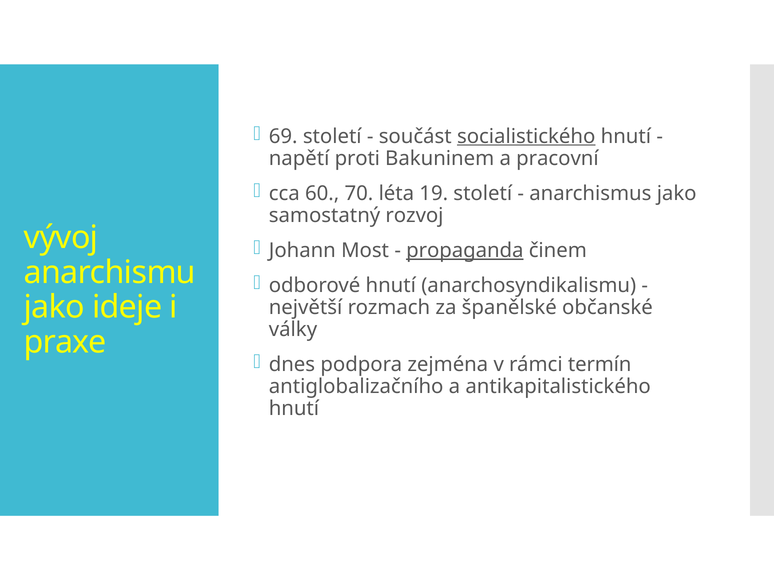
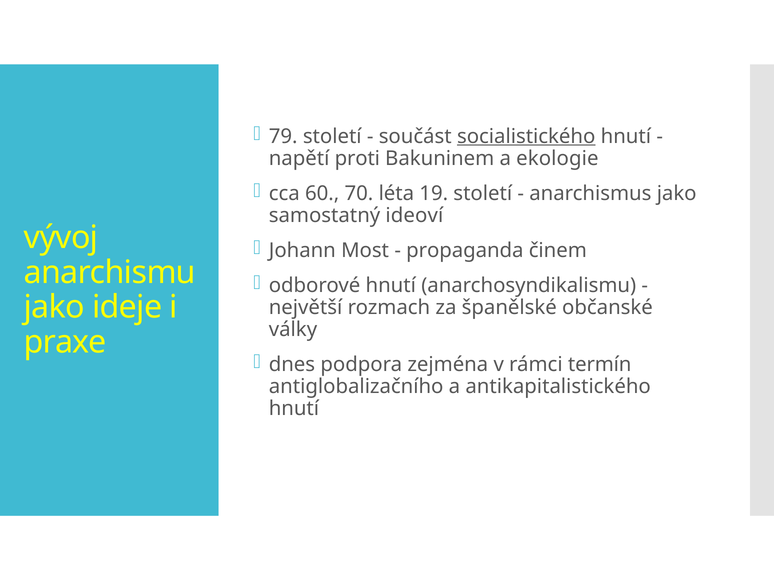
69: 69 -> 79
pracovní: pracovní -> ekologie
rozvoj: rozvoj -> ideoví
propaganda underline: present -> none
